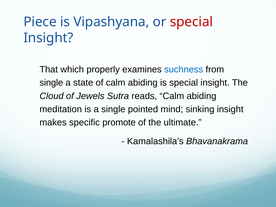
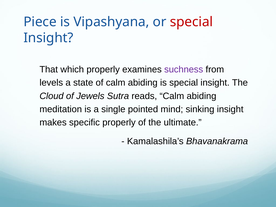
suchness colour: blue -> purple
single at (51, 83): single -> levels
specific promote: promote -> properly
